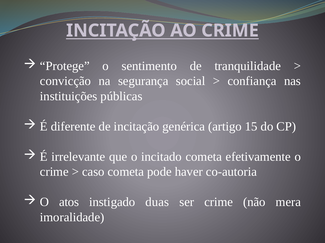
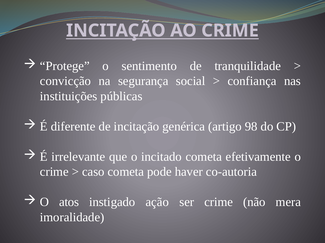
15: 15 -> 98
duas: duas -> ação
